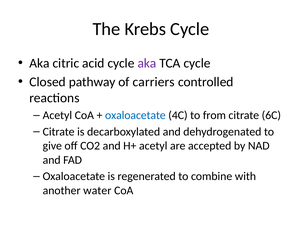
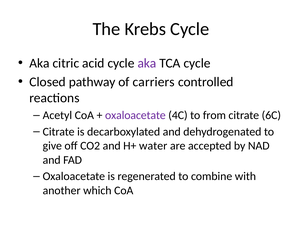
oxaloacetate at (135, 116) colour: blue -> purple
H+ acetyl: acetyl -> water
water: water -> which
